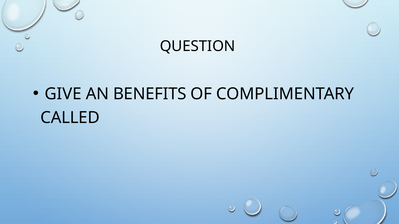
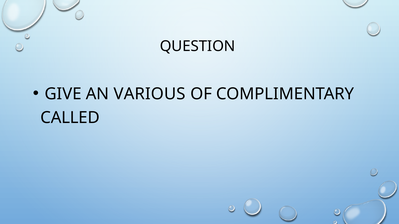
BENEFITS: BENEFITS -> VARIOUS
